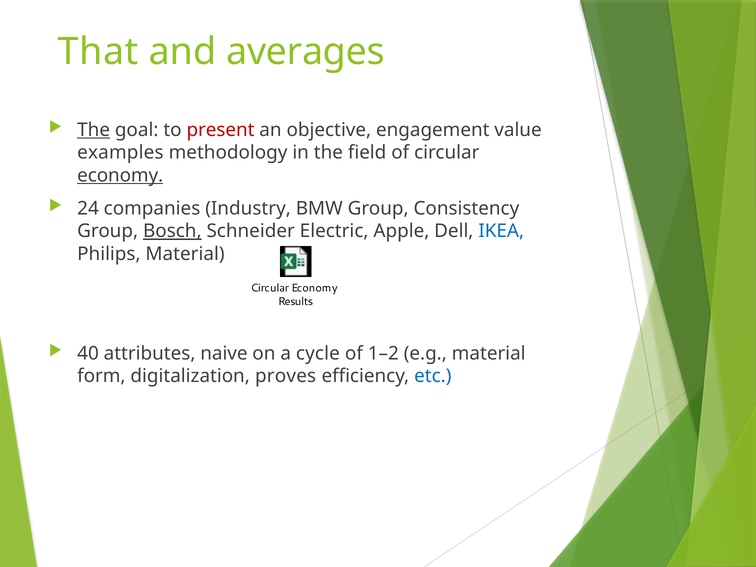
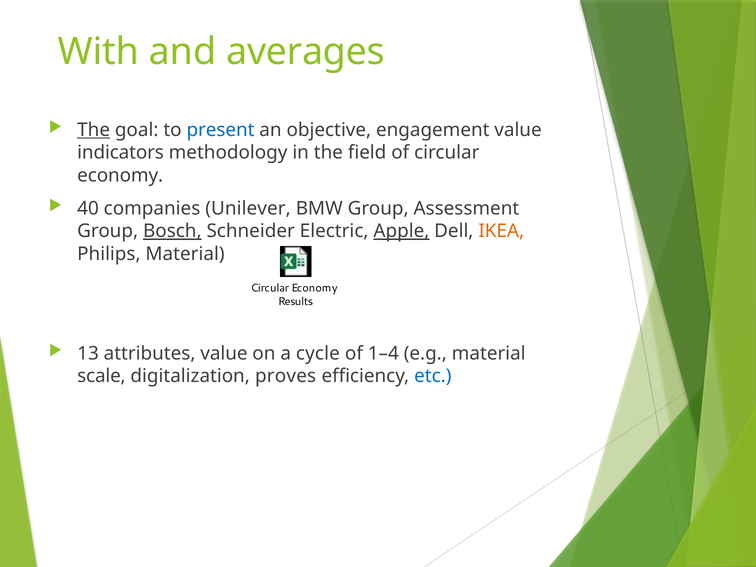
That: That -> With
present colour: red -> blue
examples: examples -> indicators
economy at (120, 175) underline: present -> none
24: 24 -> 40
Industry: Industry -> Unilever
Consistency: Consistency -> Assessment
Apple underline: none -> present
IKEA colour: blue -> orange
40: 40 -> 13
attributes naive: naive -> value
1–2: 1–2 -> 1–4
form: form -> scale
